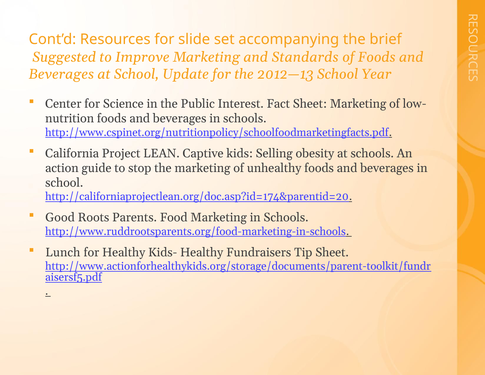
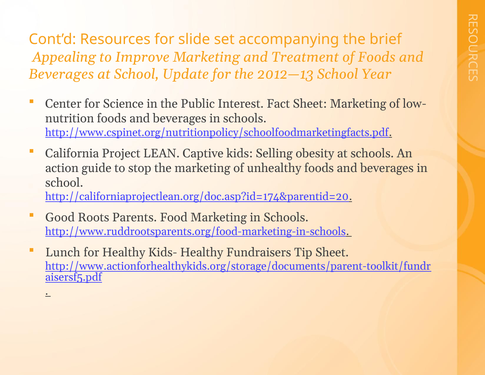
Suggested: Suggested -> Appealing
Standards: Standards -> Treatment
